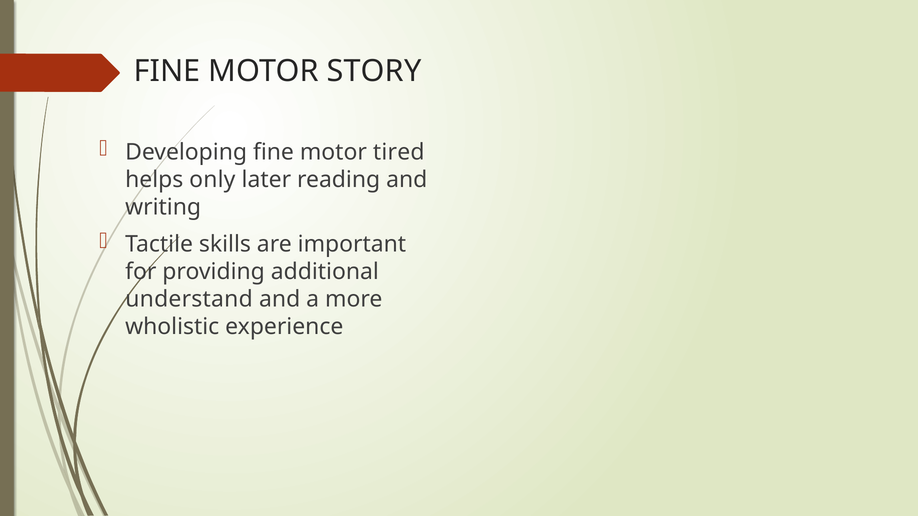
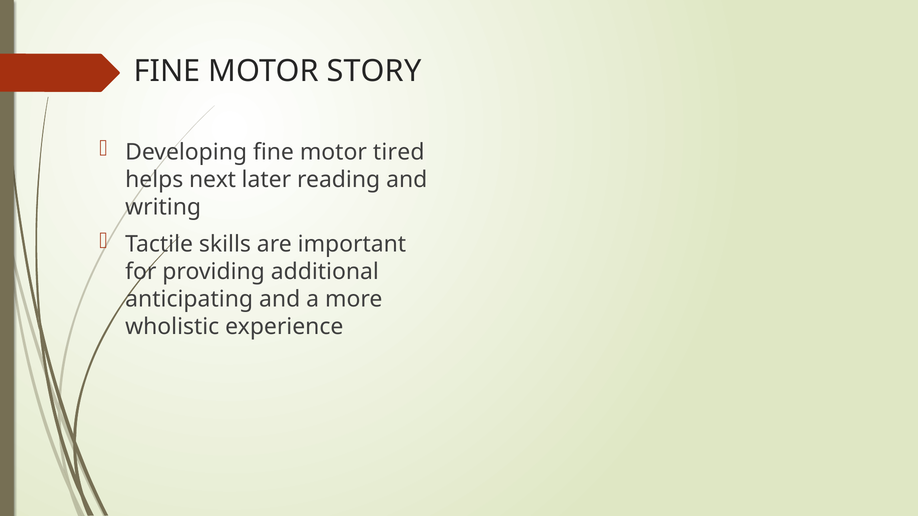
only: only -> next
understand: understand -> anticipating
